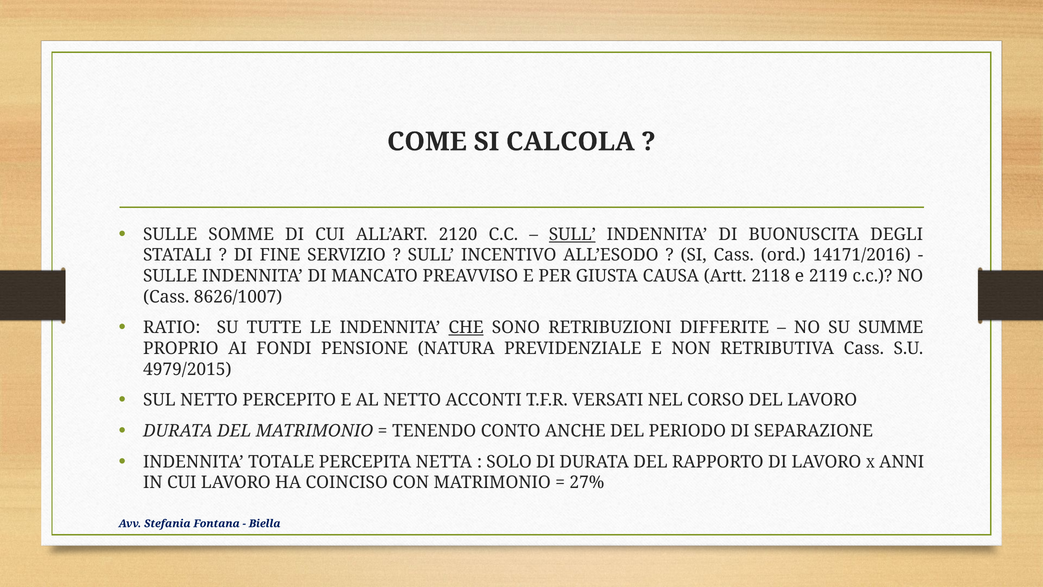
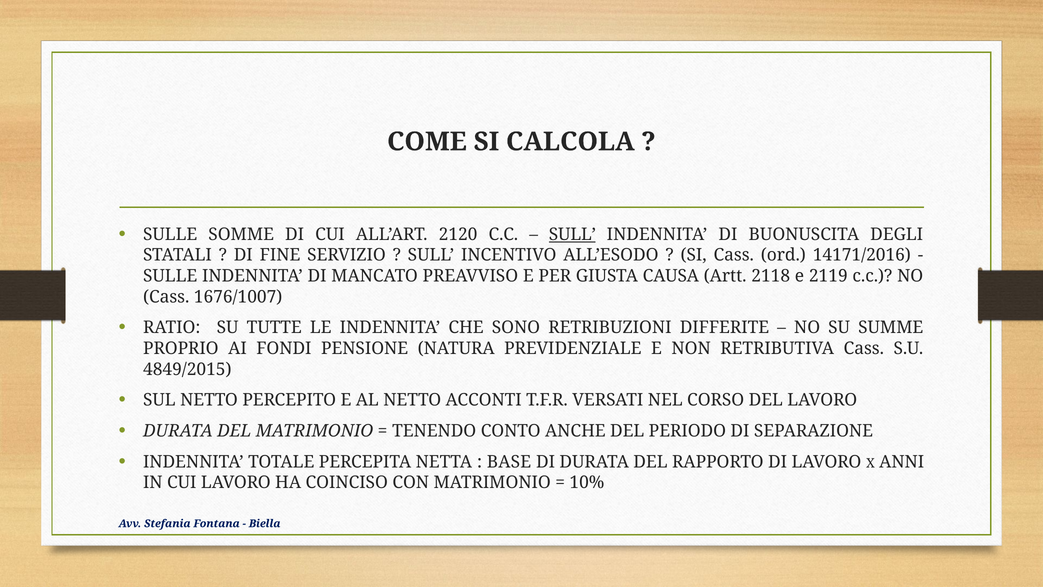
8626/1007: 8626/1007 -> 1676/1007
CHE underline: present -> none
4979/2015: 4979/2015 -> 4849/2015
SOLO: SOLO -> BASE
27%: 27% -> 10%
